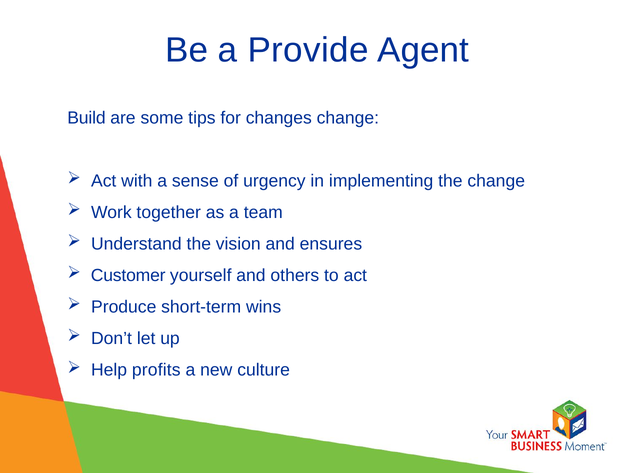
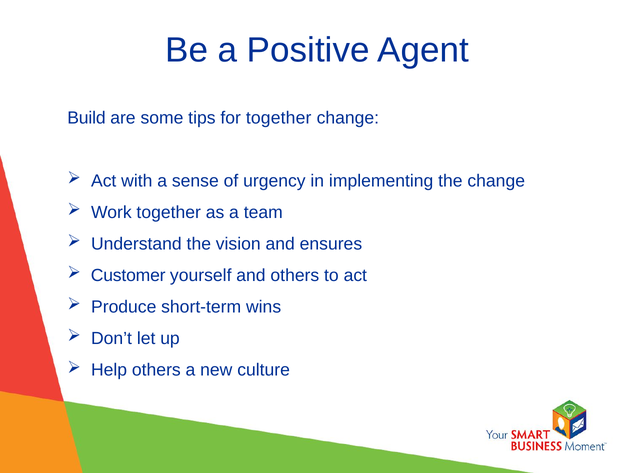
Provide: Provide -> Positive
for changes: changes -> together
Help profits: profits -> others
